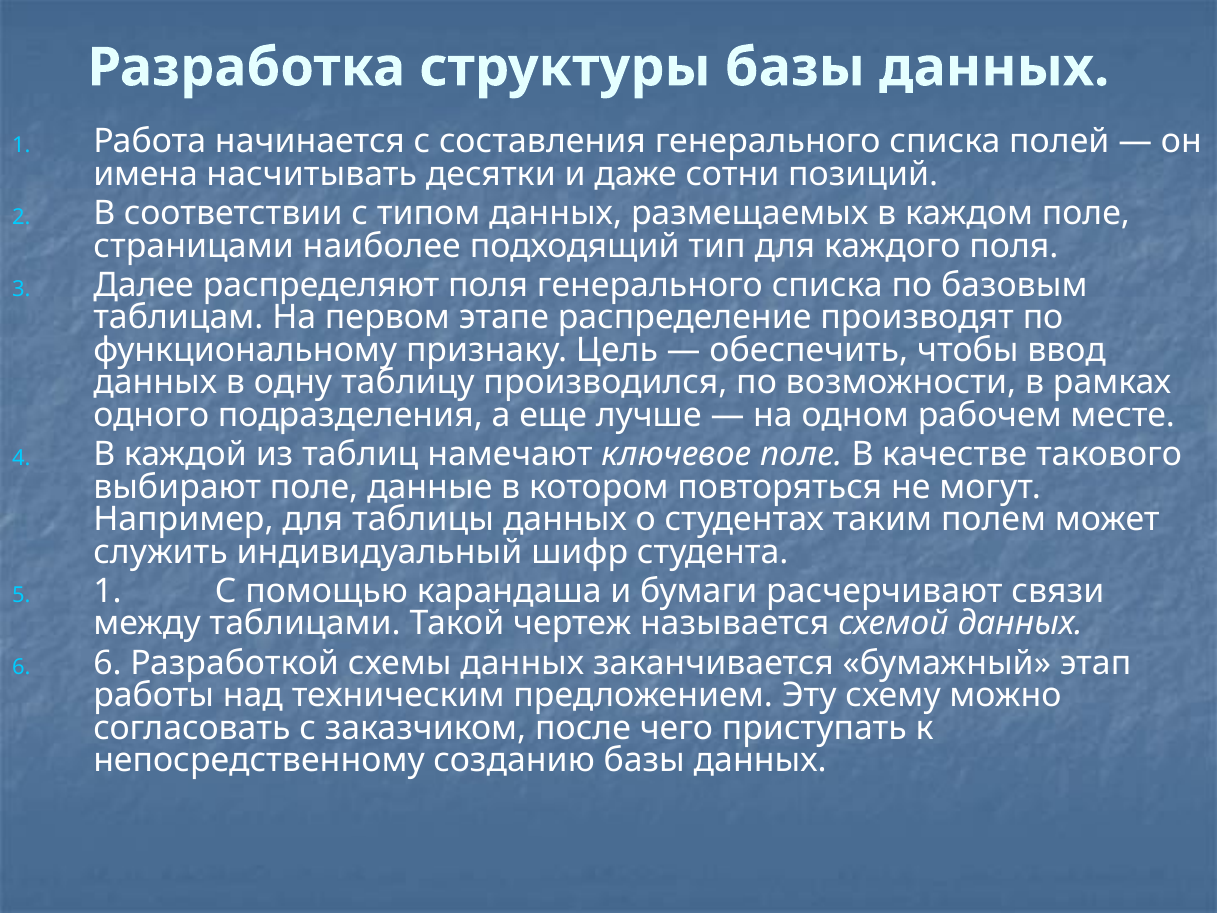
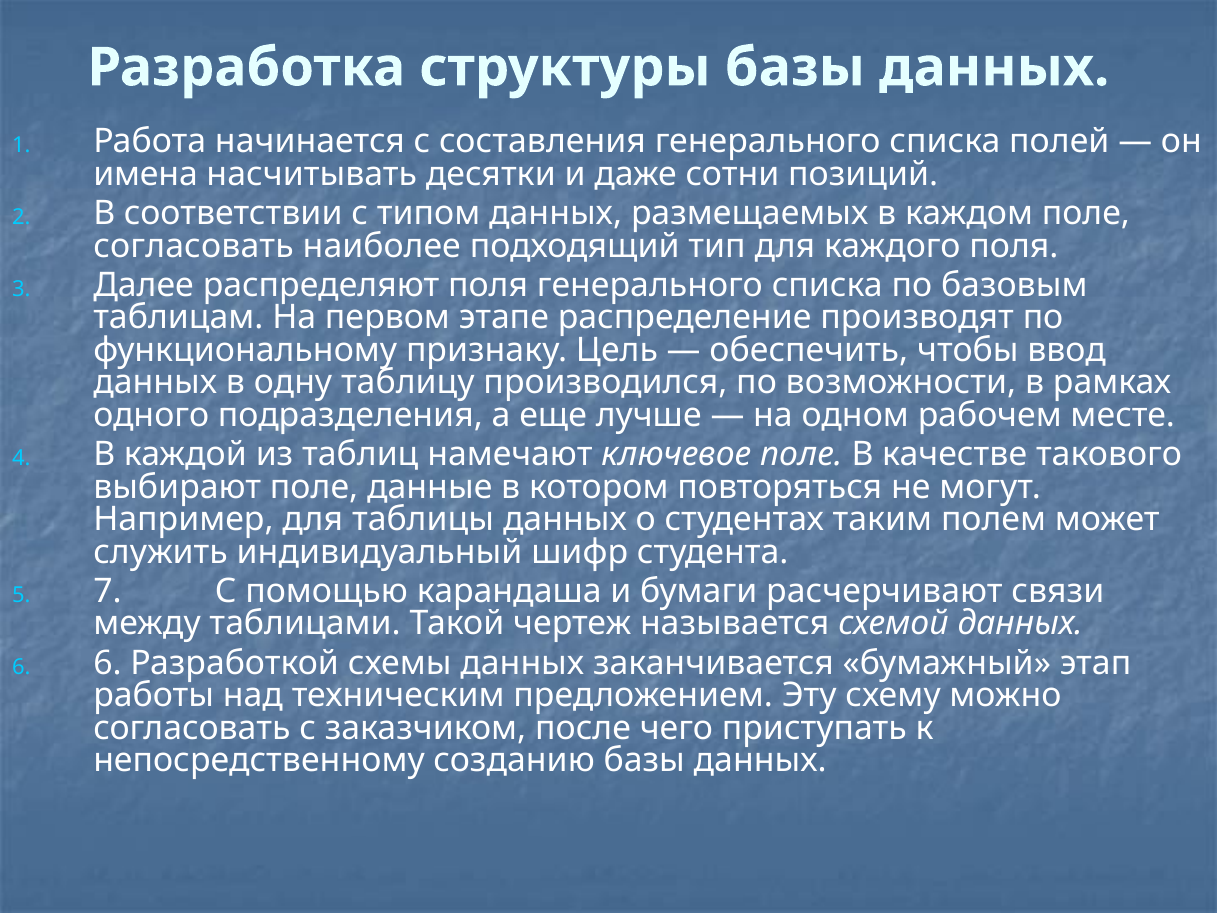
страницами at (194, 246): страницами -> согласовать
5 1: 1 -> 7
